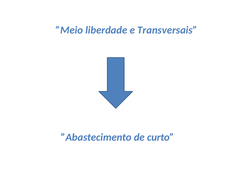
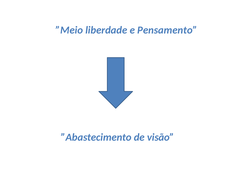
Transversais: Transversais -> Pensamento
curto: curto -> visão
